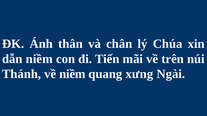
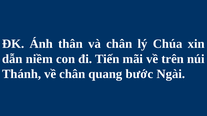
về niềm: niềm -> chân
xưng: xưng -> bước
